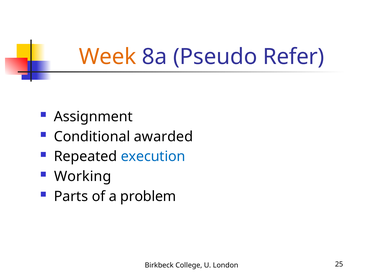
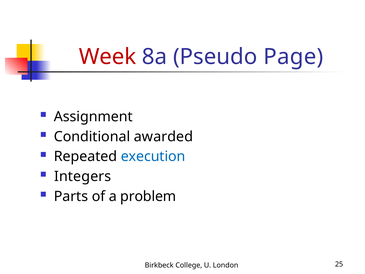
Week colour: orange -> red
Refer: Refer -> Page
Working: Working -> Integers
